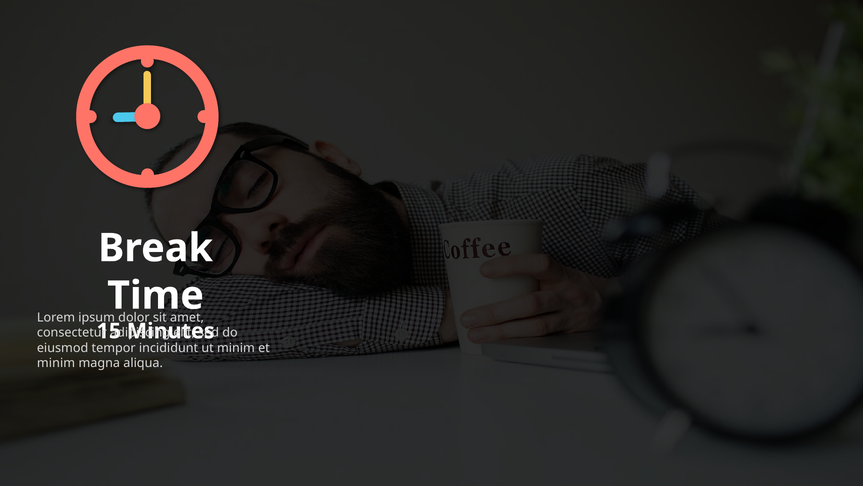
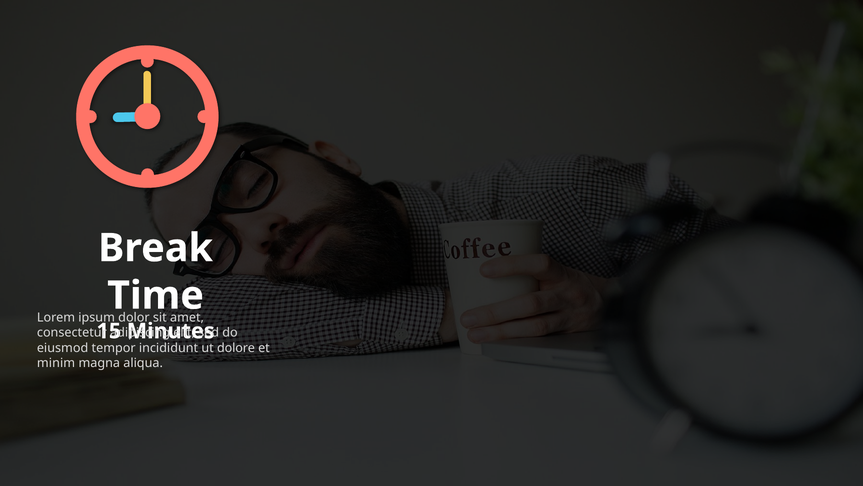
minim at (236, 348): minim -> dolore
